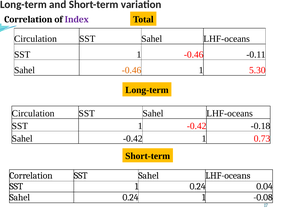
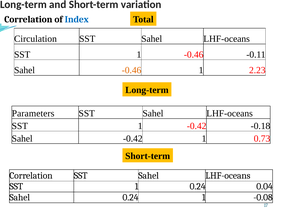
Index colour: purple -> blue
5.30: 5.30 -> 2.23
Circulation at (33, 113): Circulation -> Parameters
